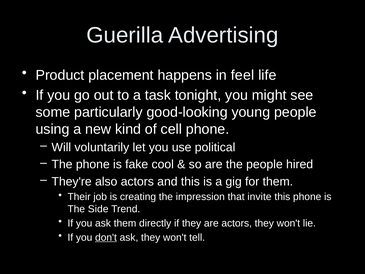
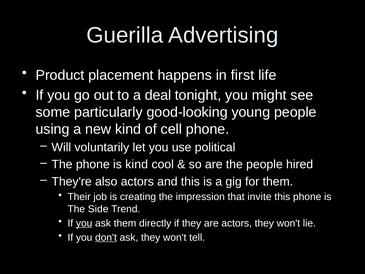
feel: feel -> first
task: task -> deal
is fake: fake -> kind
you at (84, 223) underline: none -> present
